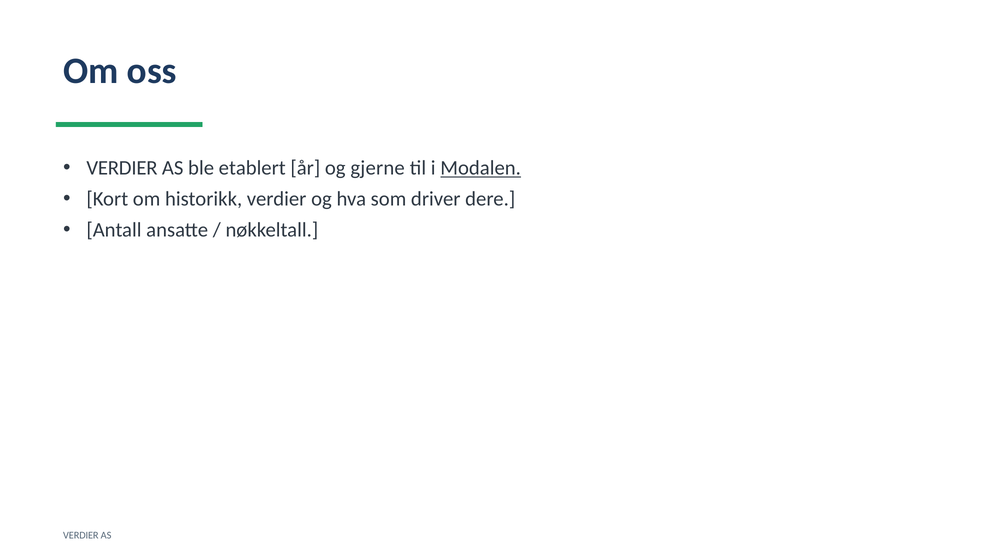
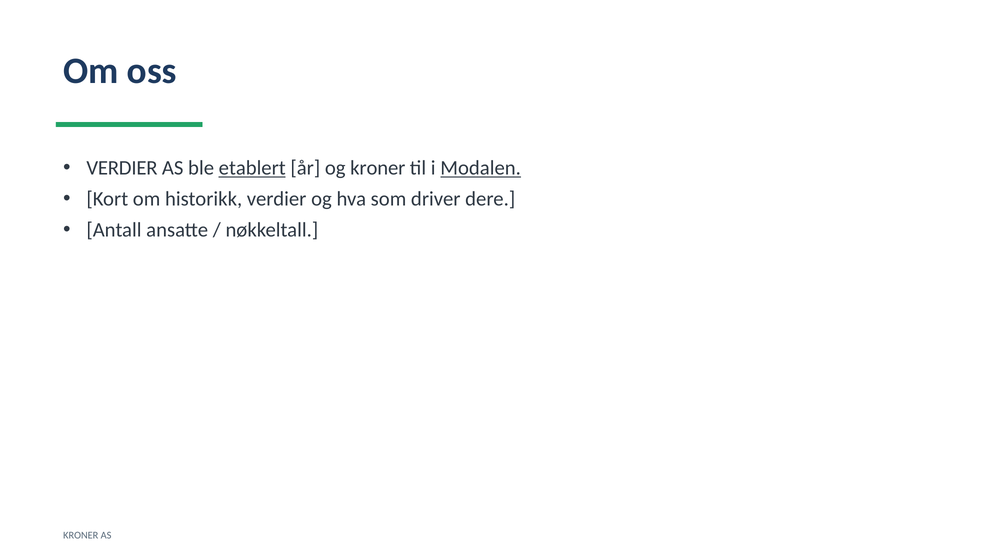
etablert underline: none -> present
og gjerne: gjerne -> kroner
VERDIER at (81, 536): VERDIER -> KRONER
